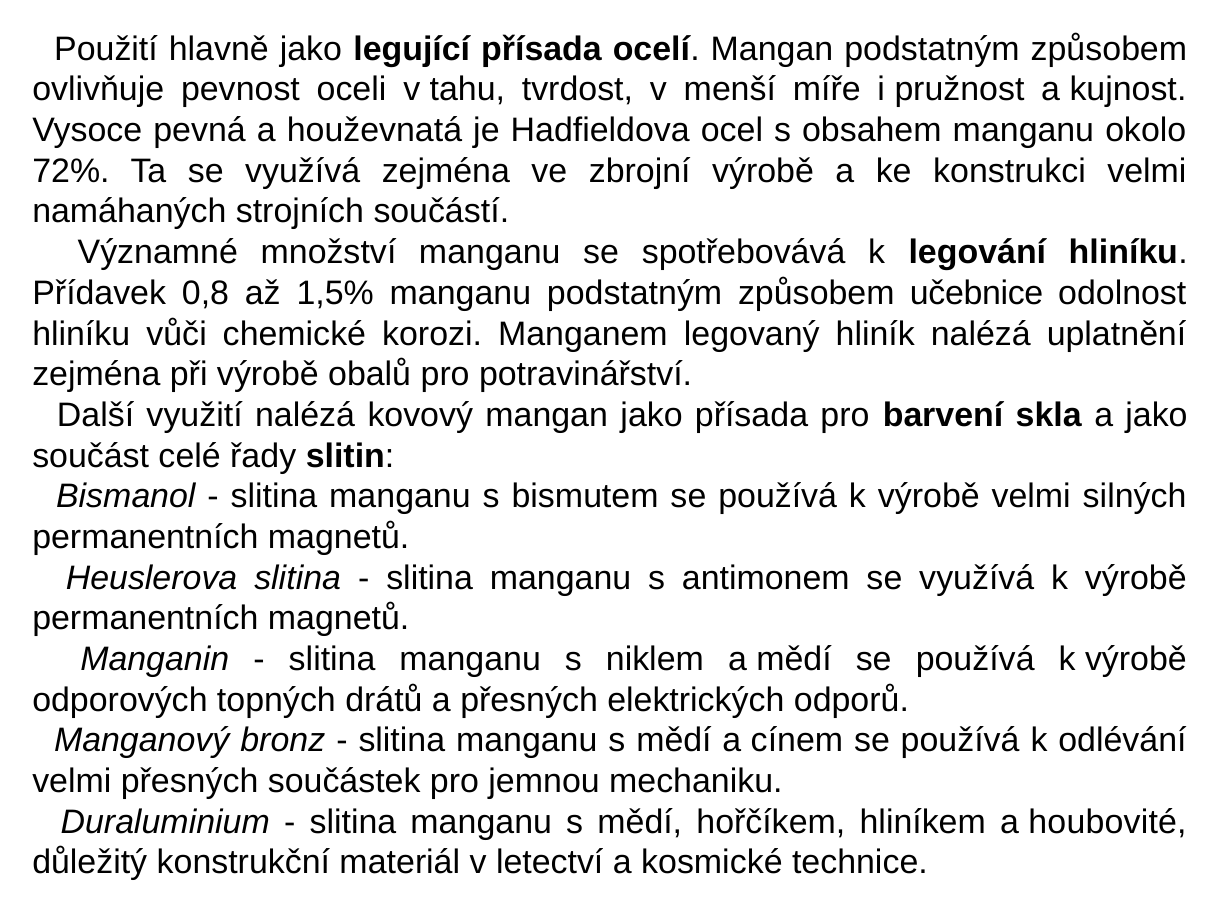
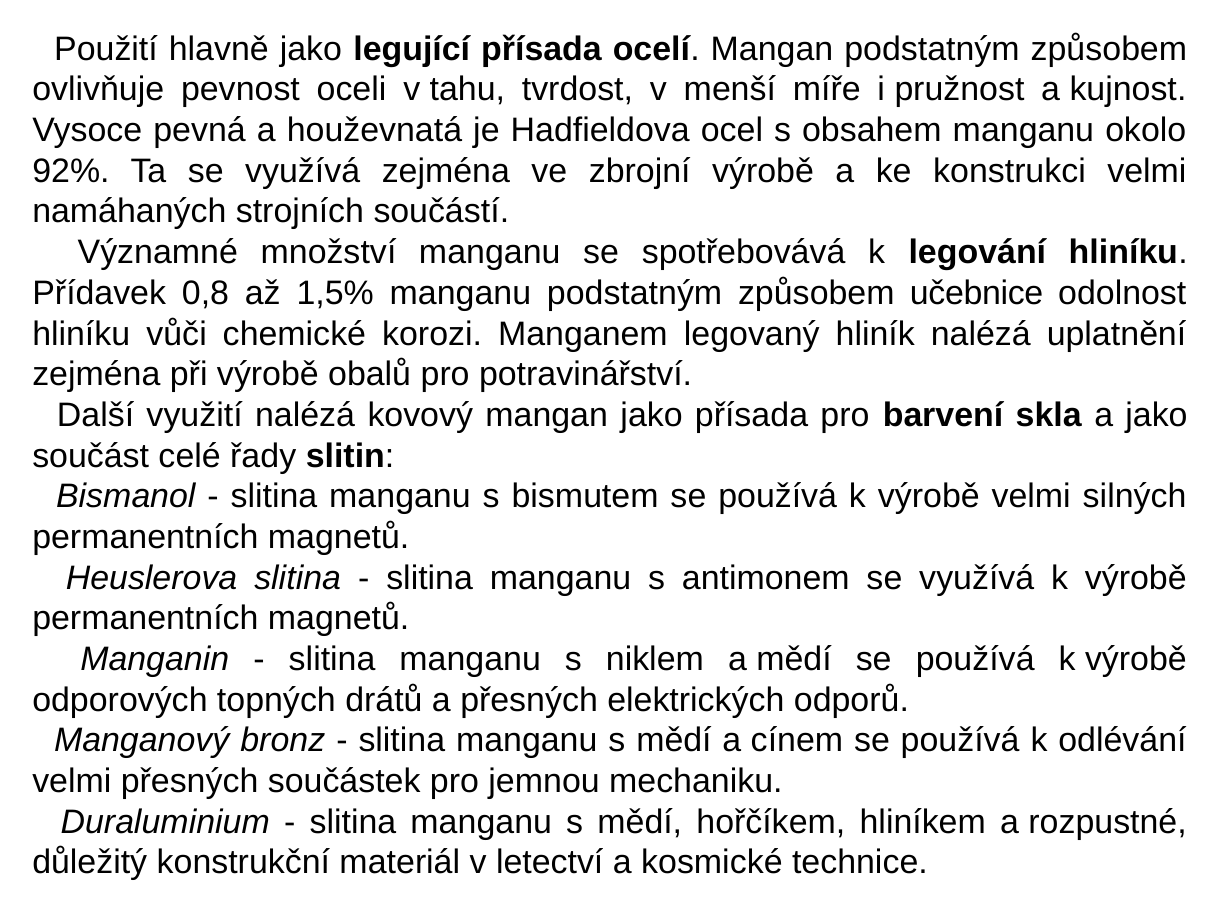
72%: 72% -> 92%
houbovité: houbovité -> rozpustné
